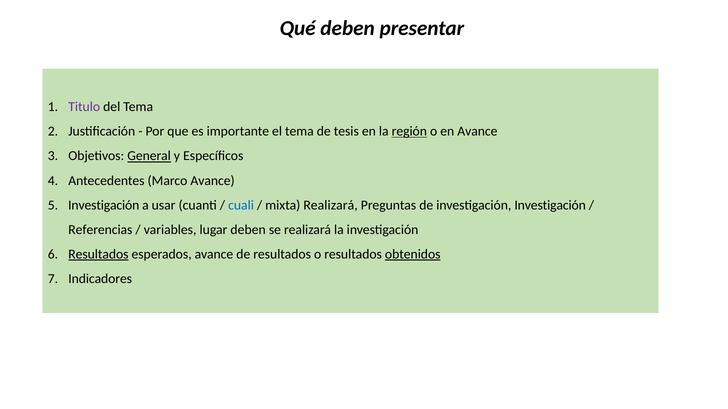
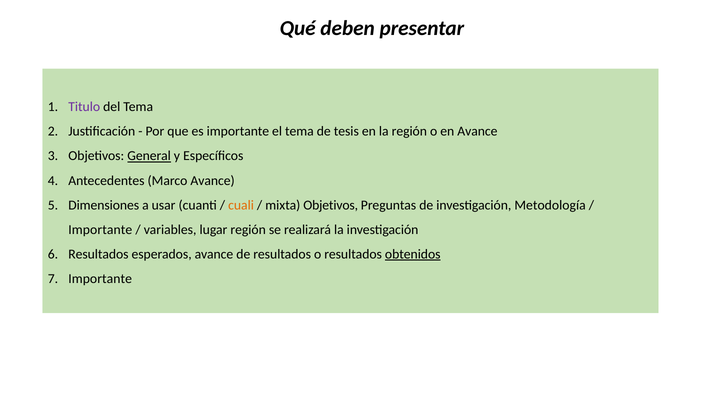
región at (409, 132) underline: present -> none
Investigación at (104, 205): Investigación -> Dimensiones
cuali colour: blue -> orange
mixta Realizará: Realizará -> Objetivos
investigación Investigación: Investigación -> Metodología
Referencias at (100, 230): Referencias -> Importante
lugar deben: deben -> región
Resultados at (98, 254) underline: present -> none
Indicadores at (100, 279): Indicadores -> Importante
